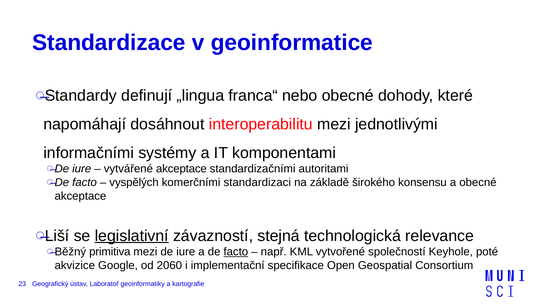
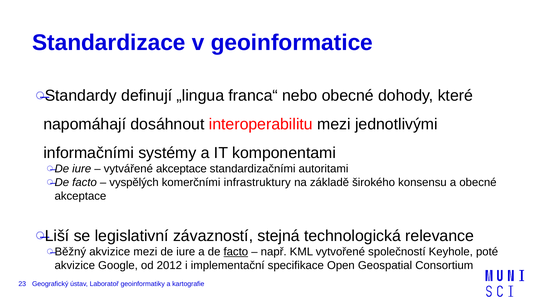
standardizaci: standardizaci -> infrastruktury
legislativní underline: present -> none
Běžný primitiva: primitiva -> akvizice
2060: 2060 -> 2012
